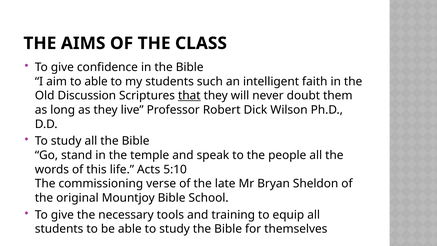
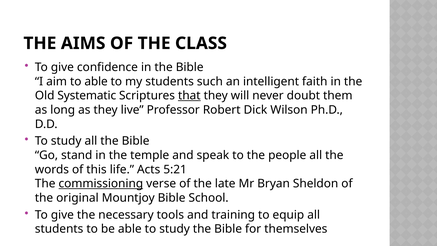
Discussion: Discussion -> Systematic
5:10: 5:10 -> 5:21
commissioning underline: none -> present
